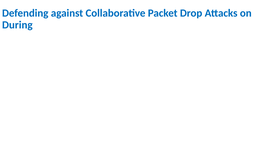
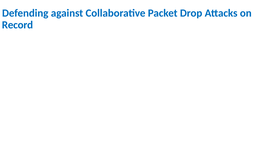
During: During -> Record
